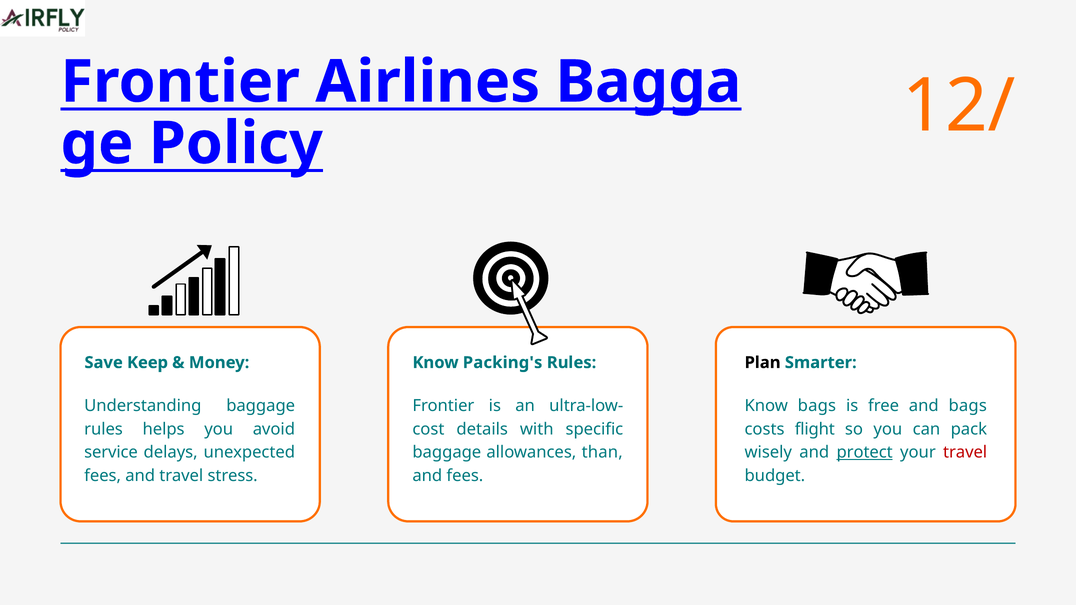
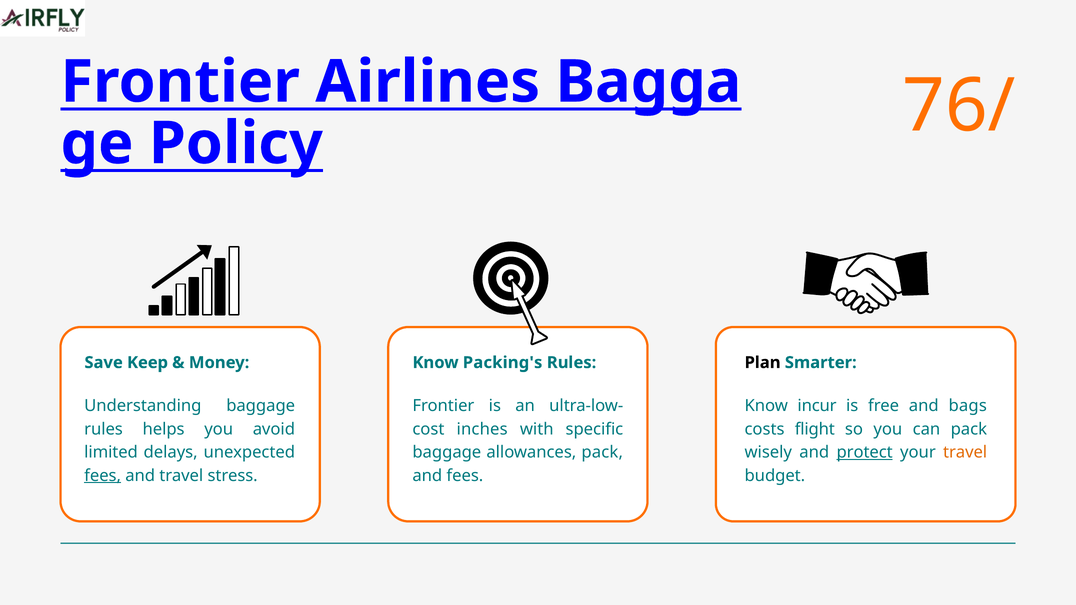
12/: 12/ -> 76/
Know bags: bags -> incur
details: details -> inches
service: service -> limited
allowances than: than -> pack
travel at (965, 452) colour: red -> orange
fees at (103, 476) underline: none -> present
